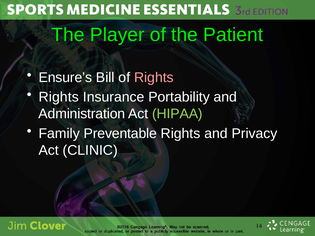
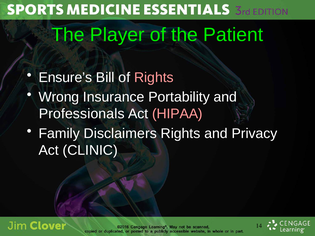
Rights at (59, 97): Rights -> Wrong
Administration: Administration -> Professionals
HIPAA colour: light green -> pink
Preventable: Preventable -> Disclaimers
